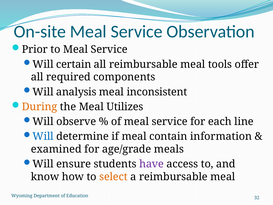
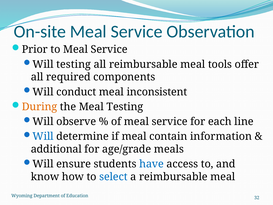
Will certain: certain -> testing
analysis: analysis -> conduct
Meal Utilizes: Utilizes -> Testing
examined: examined -> additional
have colour: purple -> blue
select colour: orange -> blue
